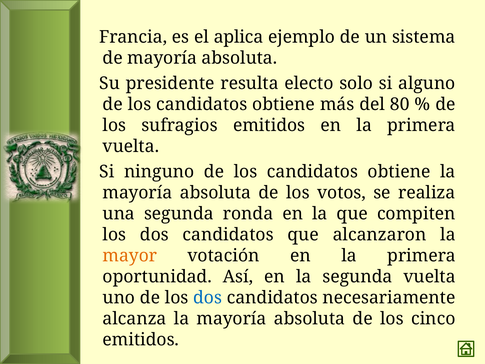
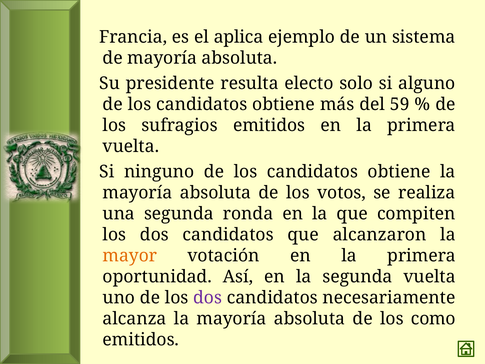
80: 80 -> 59
dos at (208, 298) colour: blue -> purple
cinco: cinco -> como
